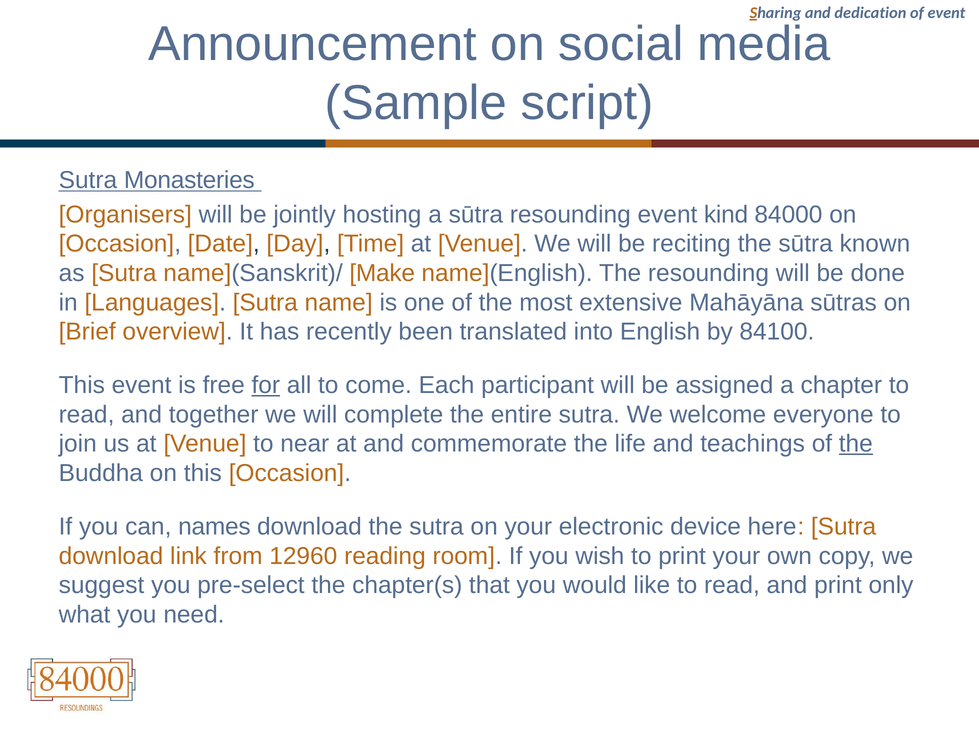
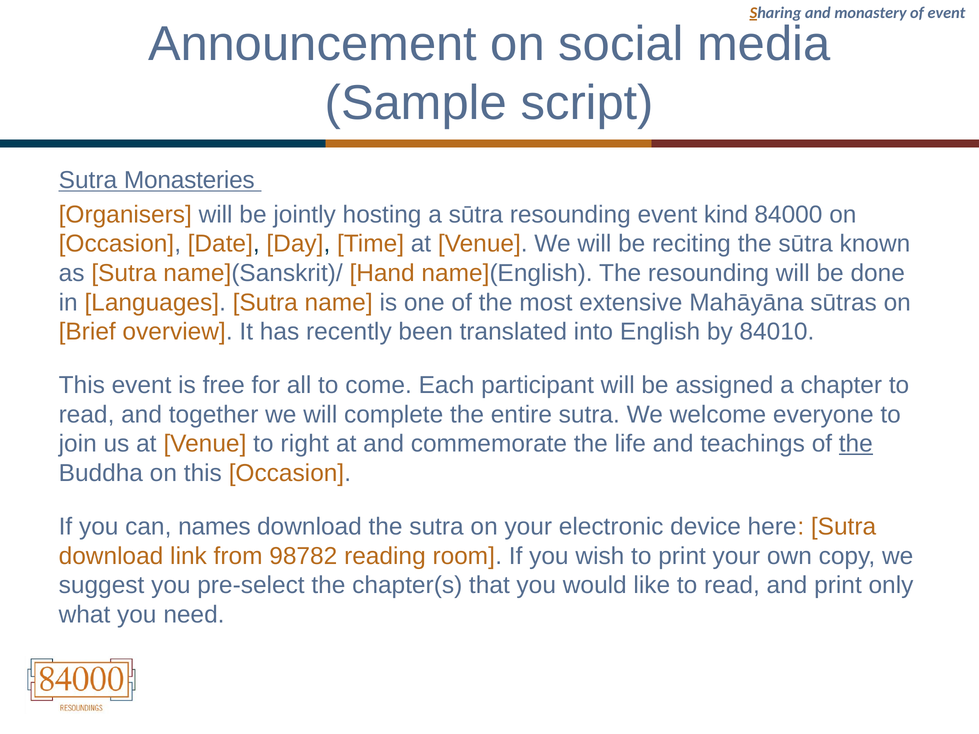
dedication: dedication -> monastery
Make: Make -> Hand
84100: 84100 -> 84010
for underline: present -> none
near: near -> right
12960: 12960 -> 98782
